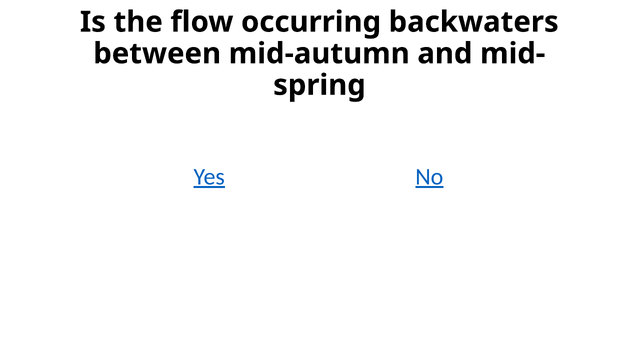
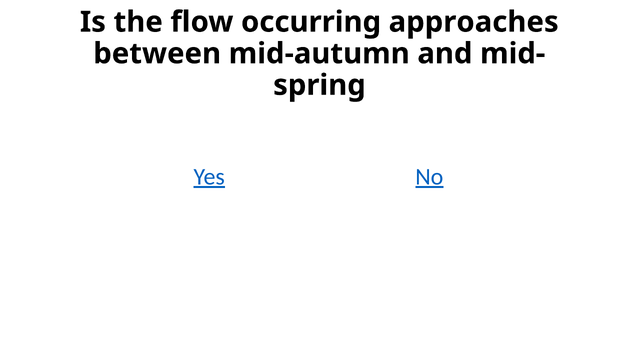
backwaters: backwaters -> approaches
